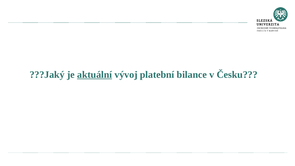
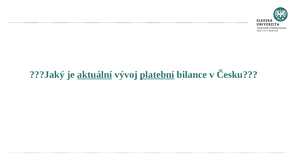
platební underline: none -> present
